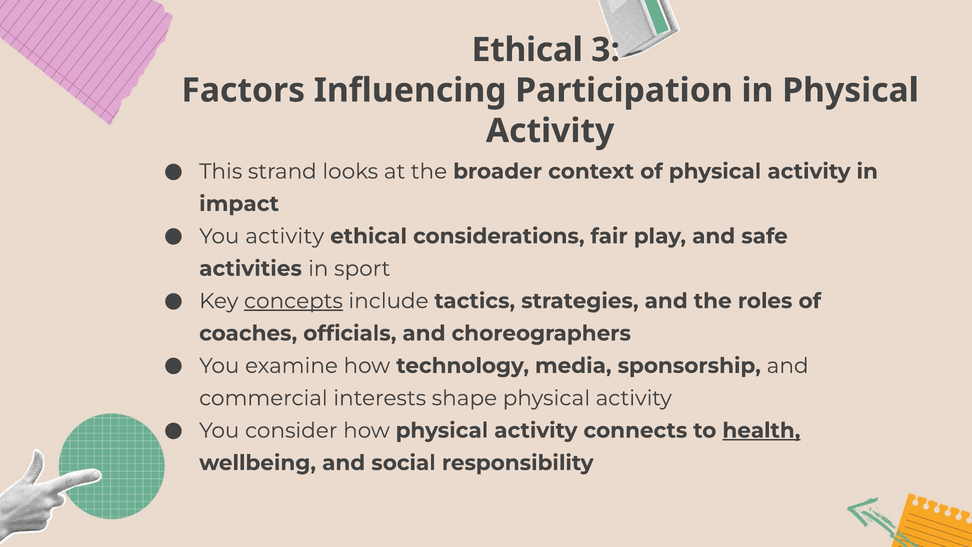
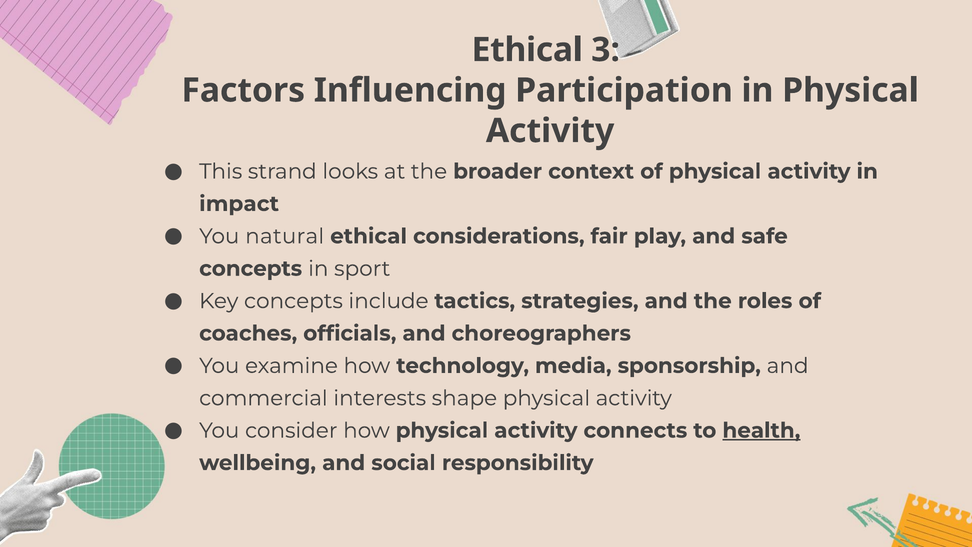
You activity: activity -> natural
activities at (251, 269): activities -> concepts
concepts at (293, 301) underline: present -> none
